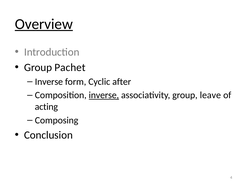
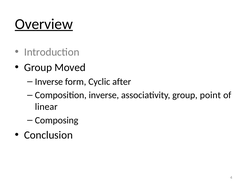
Pachet: Pachet -> Moved
inverse at (104, 95) underline: present -> none
leave: leave -> point
acting: acting -> linear
